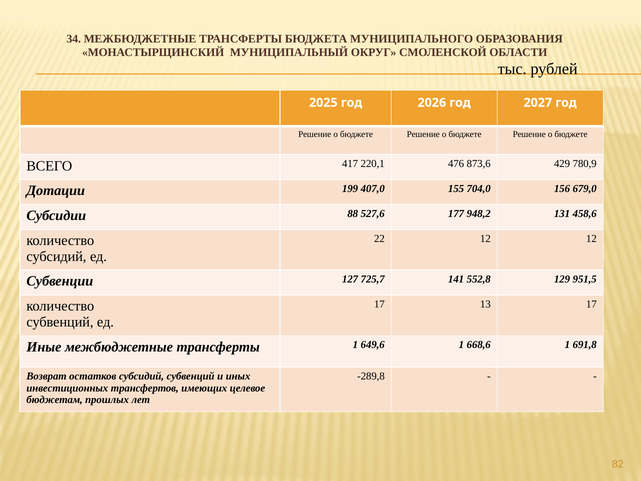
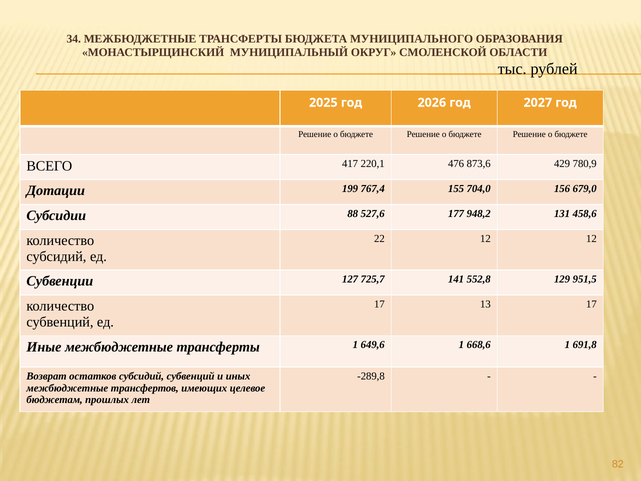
407,0: 407,0 -> 767,4
инвестиционных at (67, 388): инвестиционных -> межбюджетные
